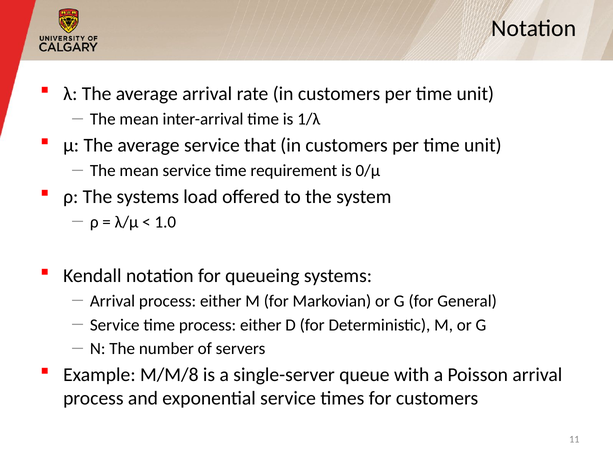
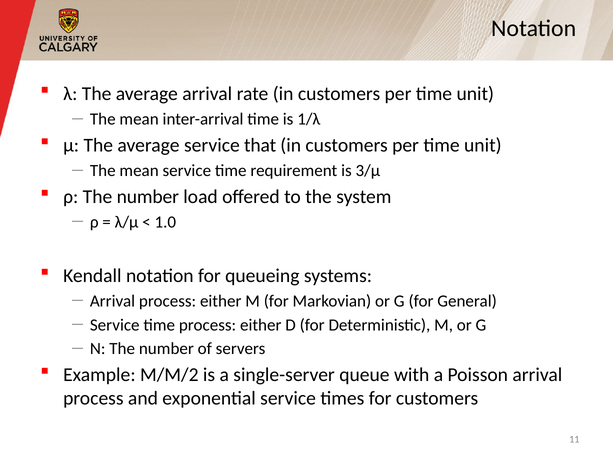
0/μ: 0/μ -> 3/μ
ρ The systems: systems -> number
M/M/8: M/M/8 -> M/M/2
